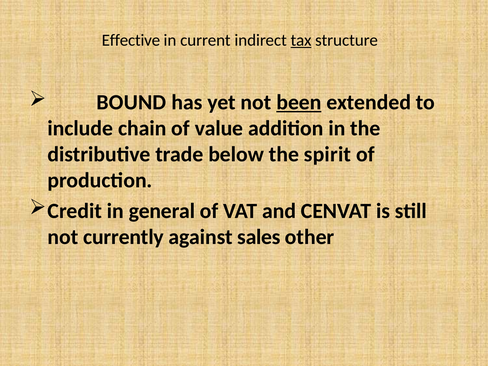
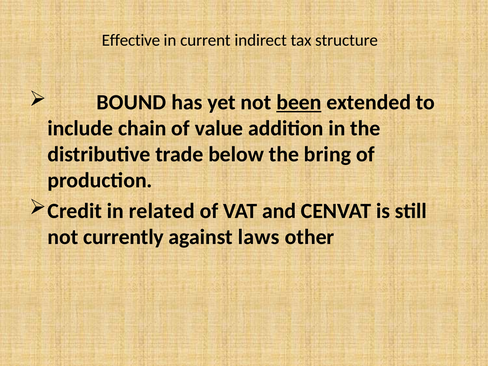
tax underline: present -> none
spirit: spirit -> bring
general: general -> related
sales: sales -> laws
